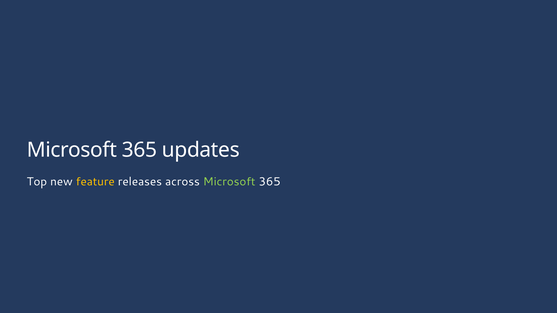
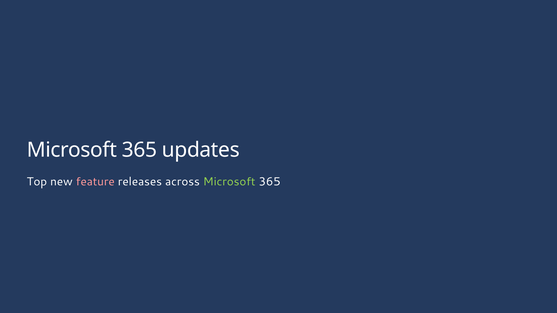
feature colour: yellow -> pink
